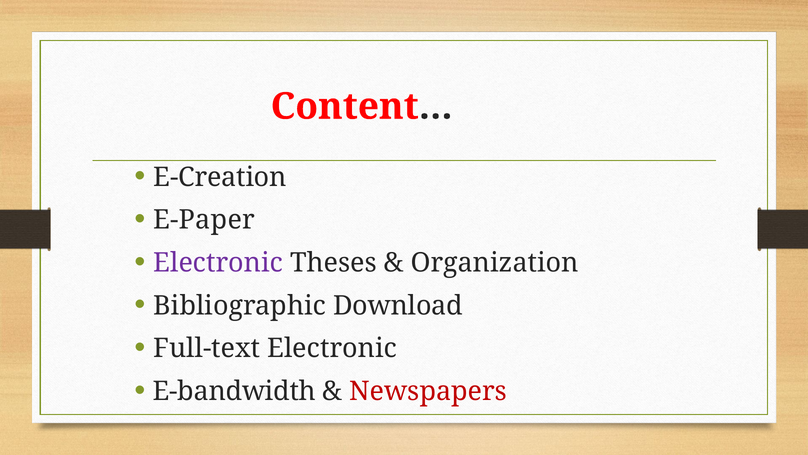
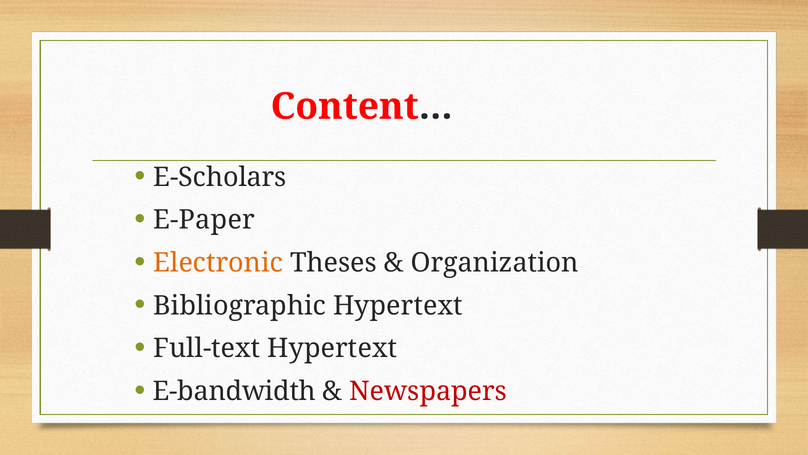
E-Creation: E-Creation -> E-Scholars
Electronic at (218, 262) colour: purple -> orange
Bibliographic Download: Download -> Hypertext
Full-text Electronic: Electronic -> Hypertext
